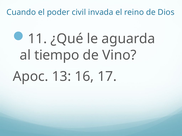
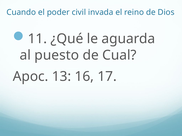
tiempo: tiempo -> puesto
Vino: Vino -> Cual
